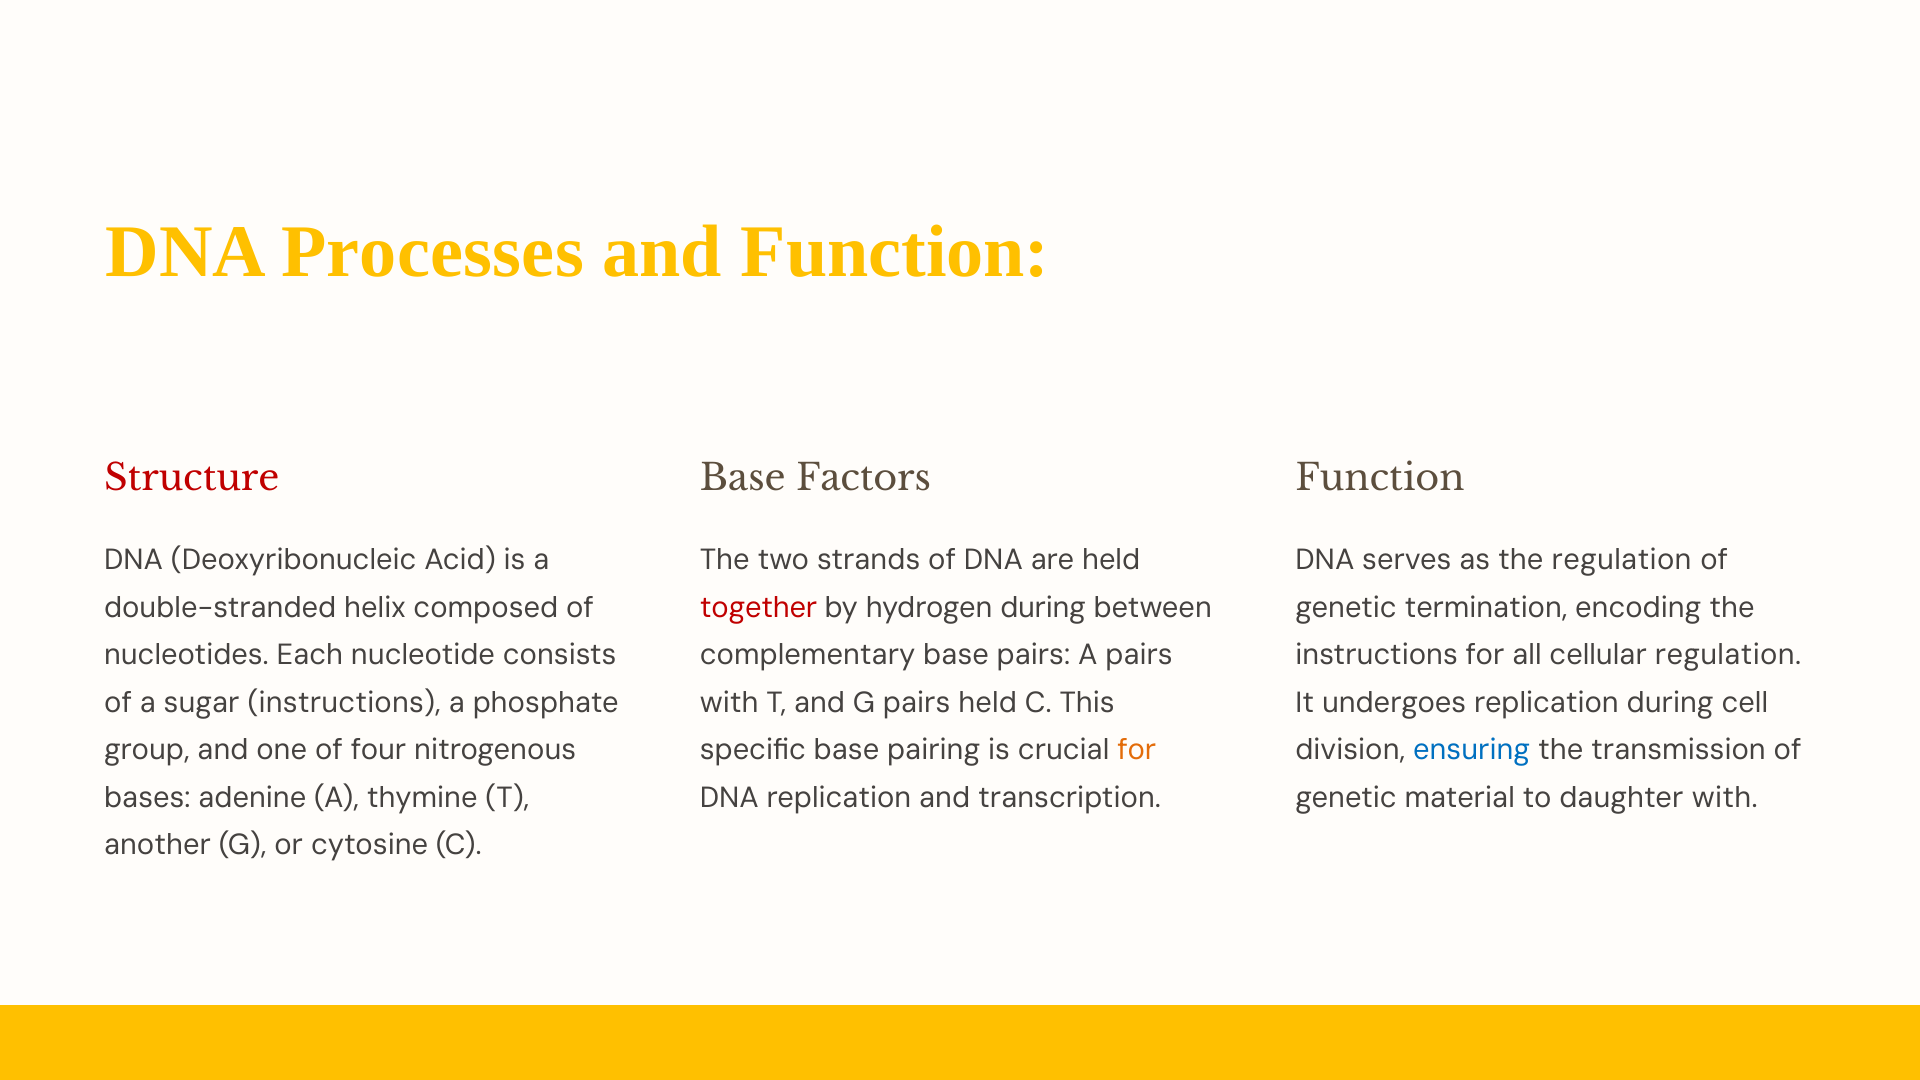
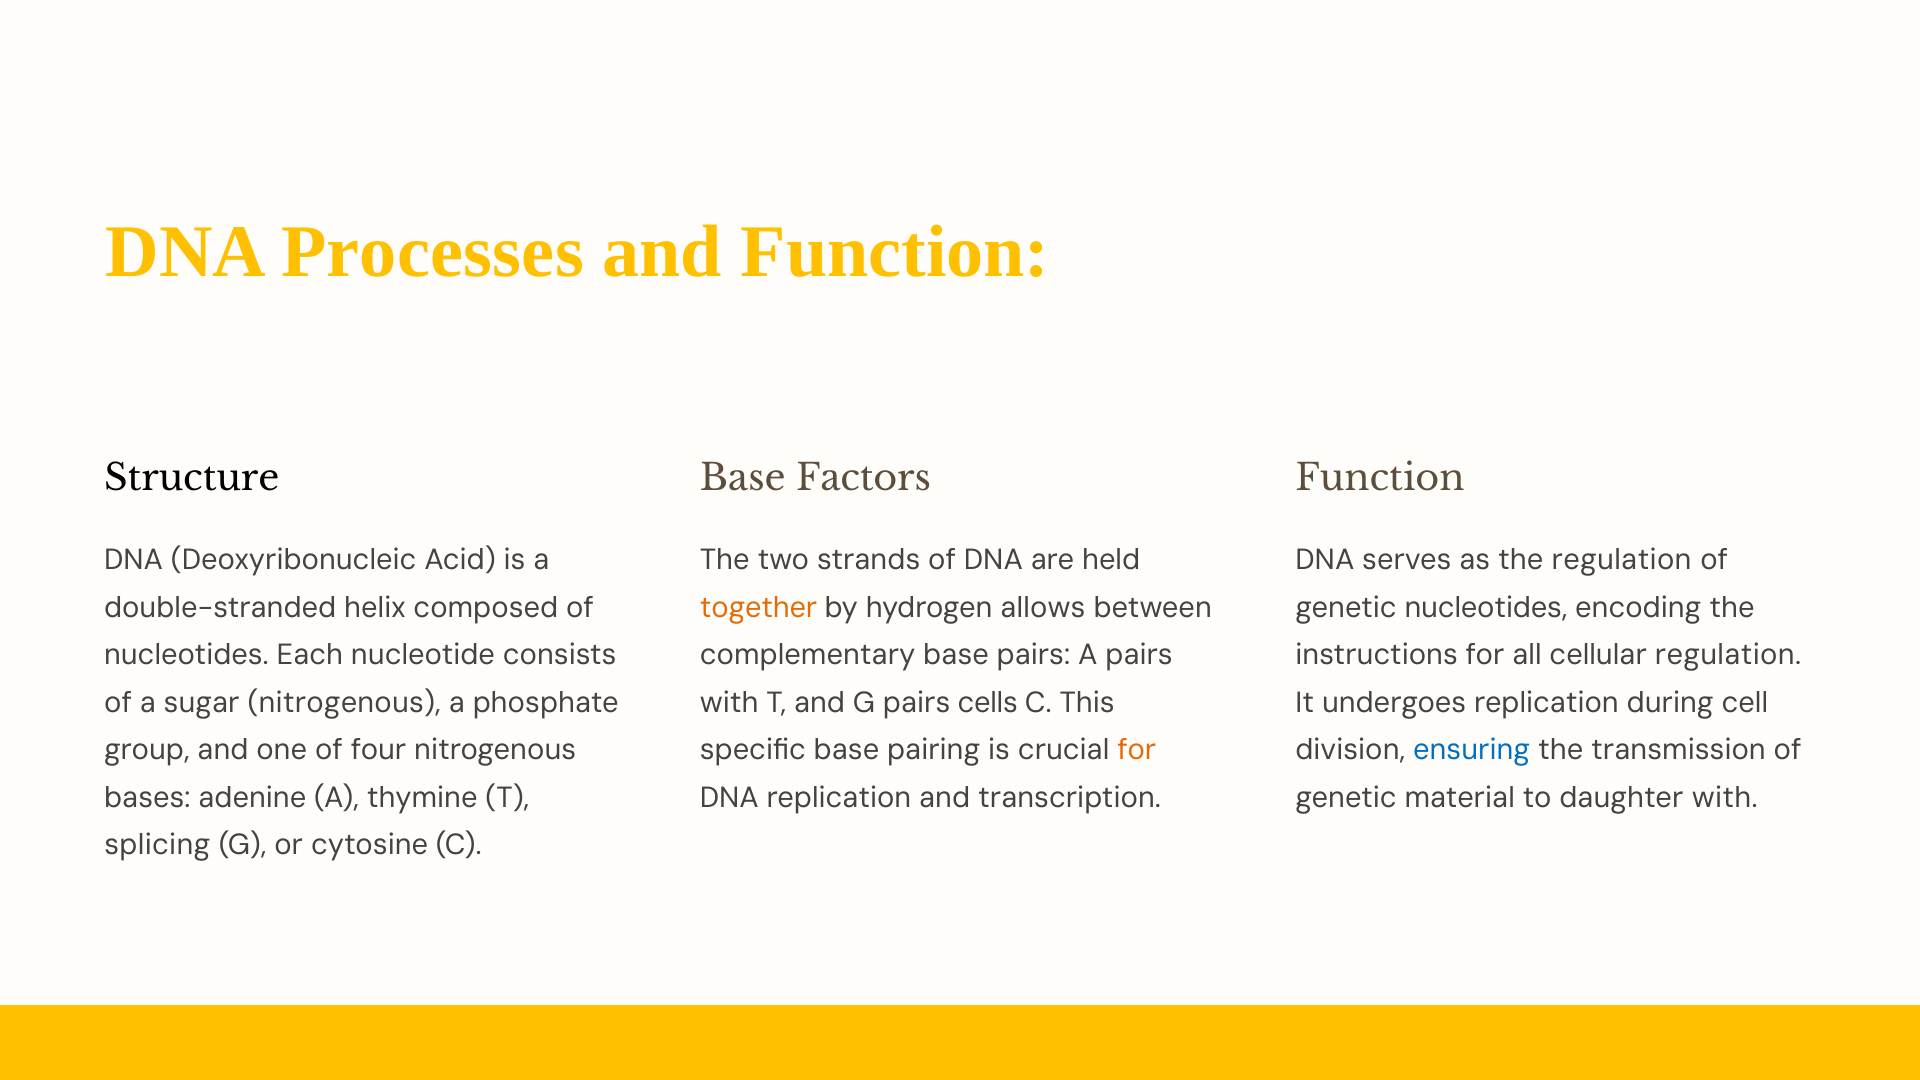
Structure colour: red -> black
together colour: red -> orange
hydrogen during: during -> allows
genetic termination: termination -> nucleotides
sugar instructions: instructions -> nitrogenous
pairs held: held -> cells
another: another -> splicing
